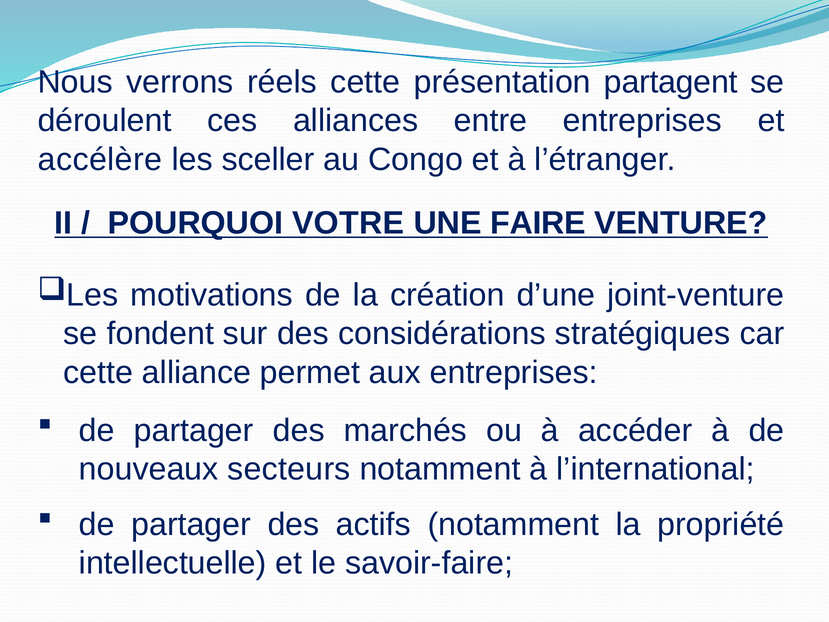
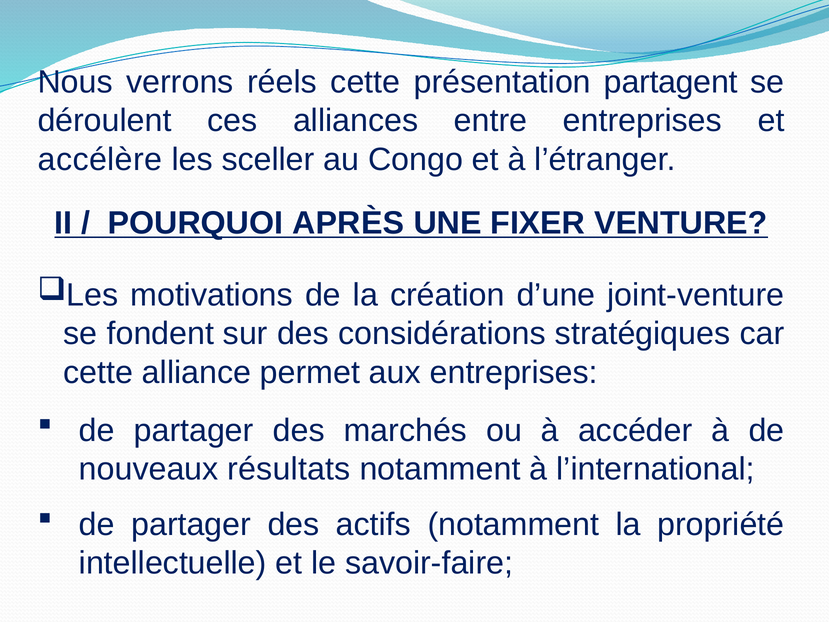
VOTRE: VOTRE -> APRÈS
FAIRE: FAIRE -> FIXER
secteurs: secteurs -> résultats
